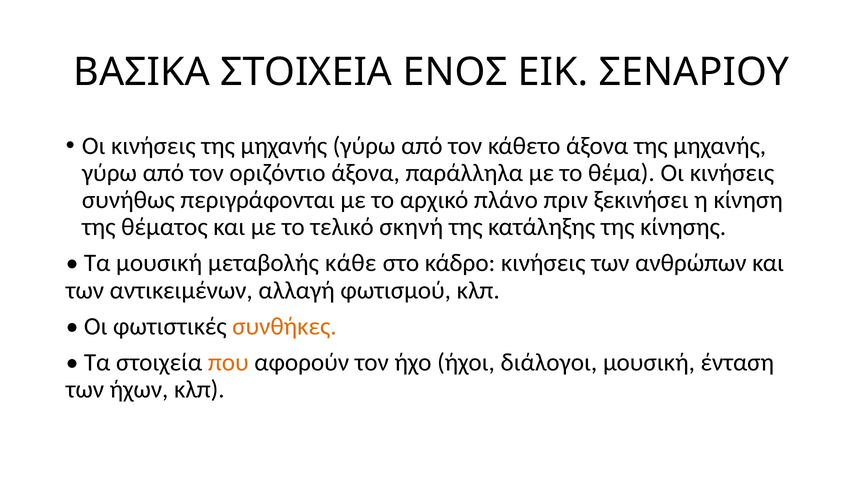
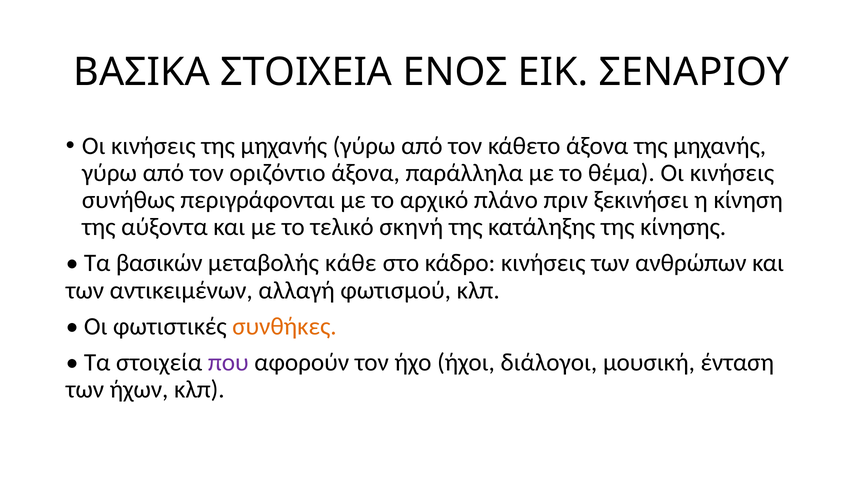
θέματος: θέματος -> αύξοντα
Τα μουσική: μουσική -> βασικών
που colour: orange -> purple
